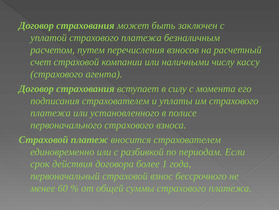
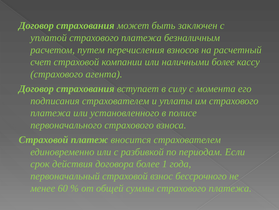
наличными числу: числу -> более
